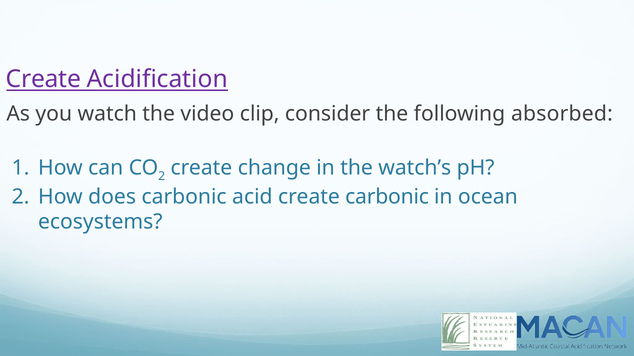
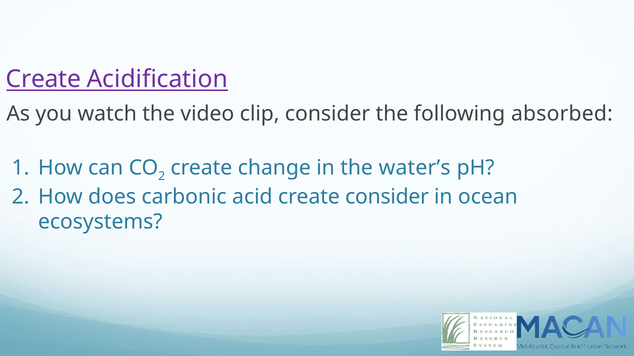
watch’s: watch’s -> water’s
create carbonic: carbonic -> consider
